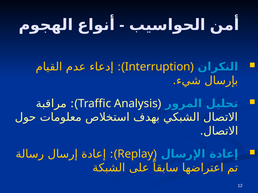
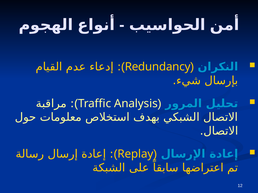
Interruption: Interruption -> Redundancy
